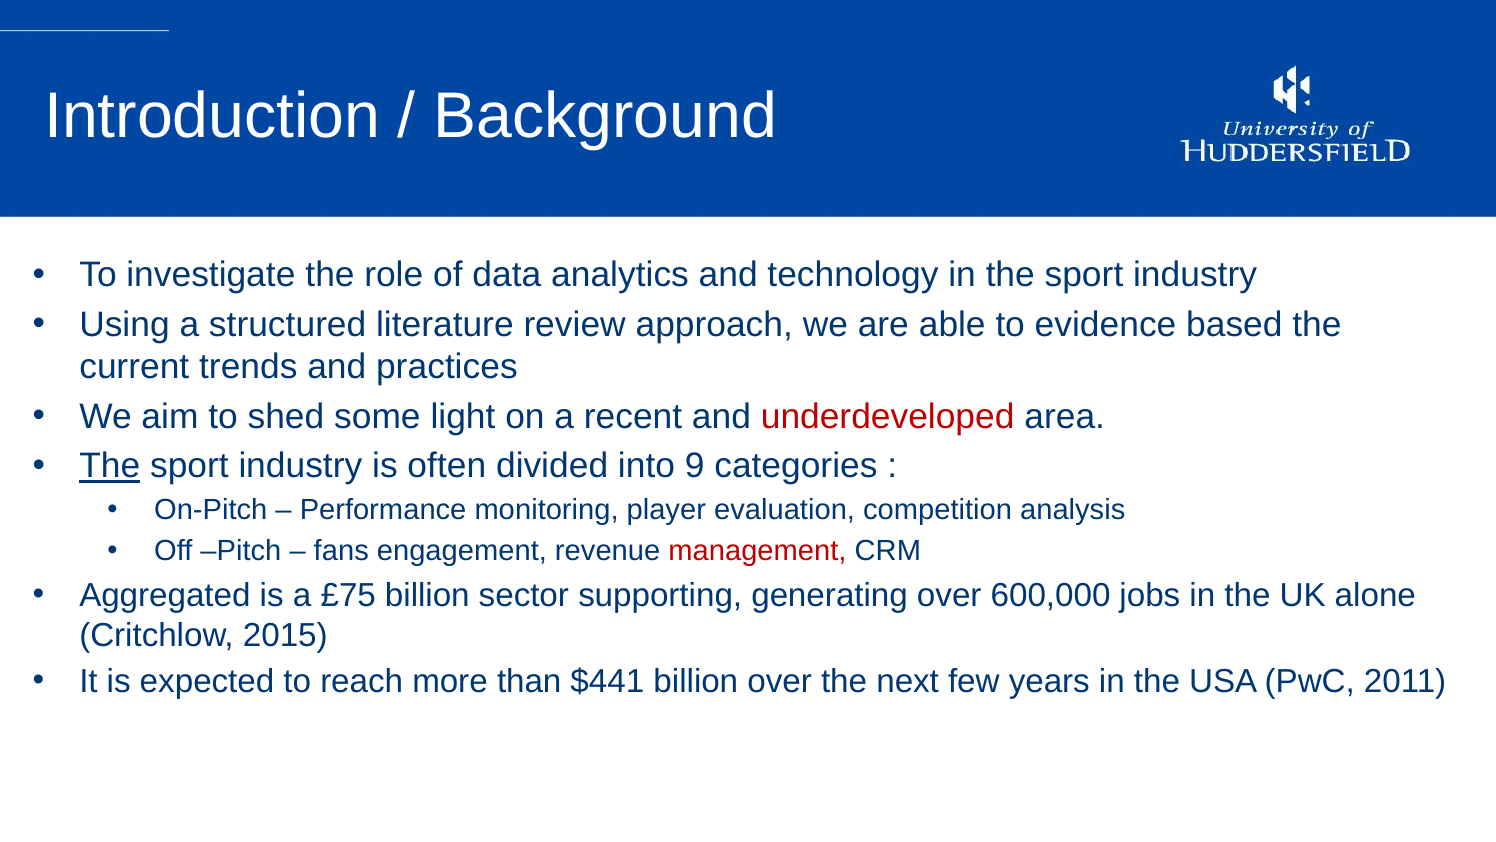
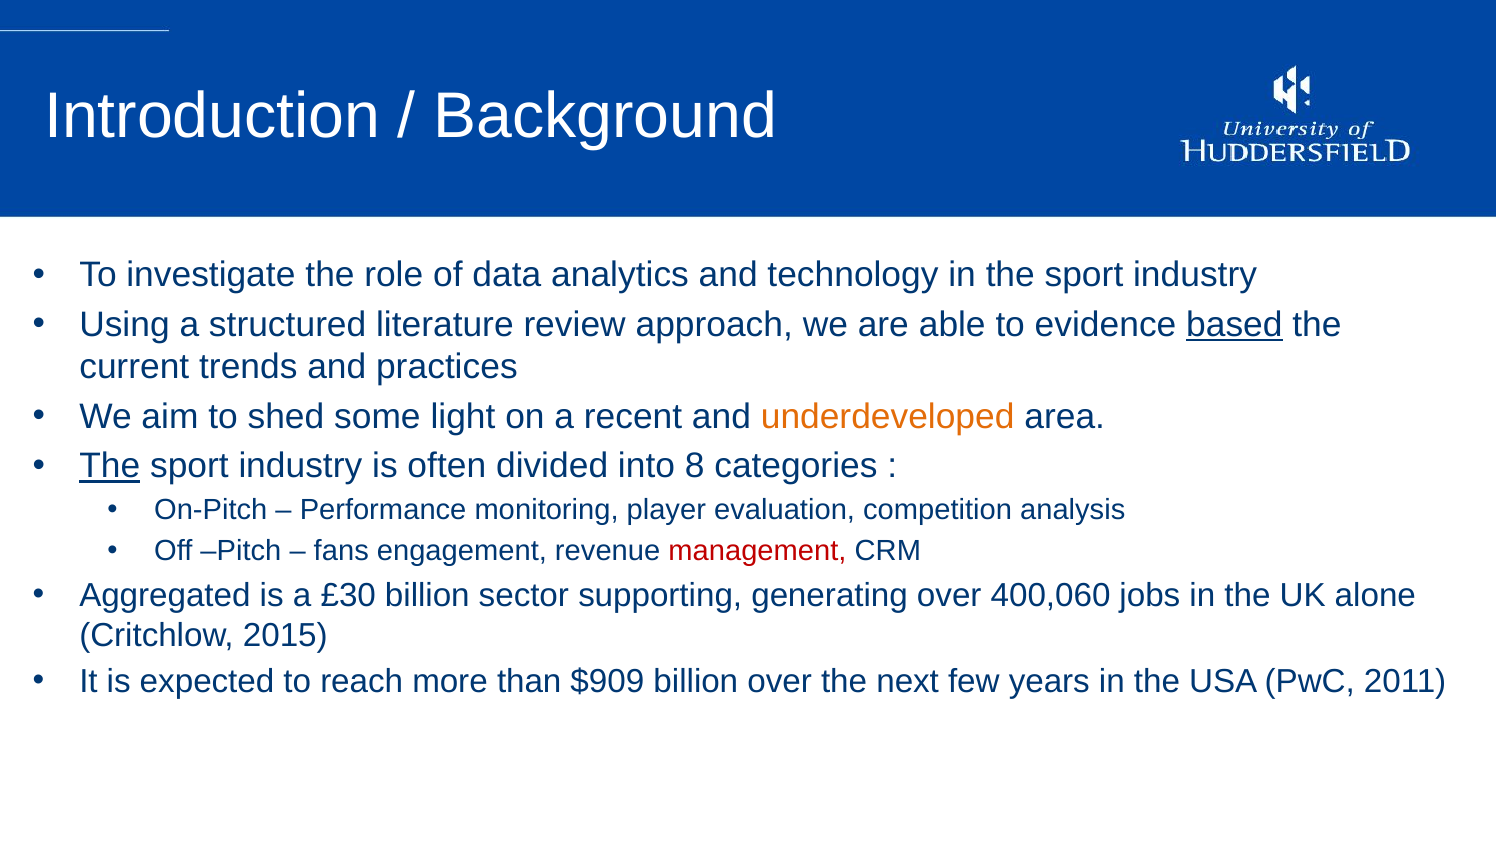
based underline: none -> present
underdeveloped colour: red -> orange
9: 9 -> 8
£75: £75 -> £30
600,000: 600,000 -> 400,060
$441: $441 -> $909
